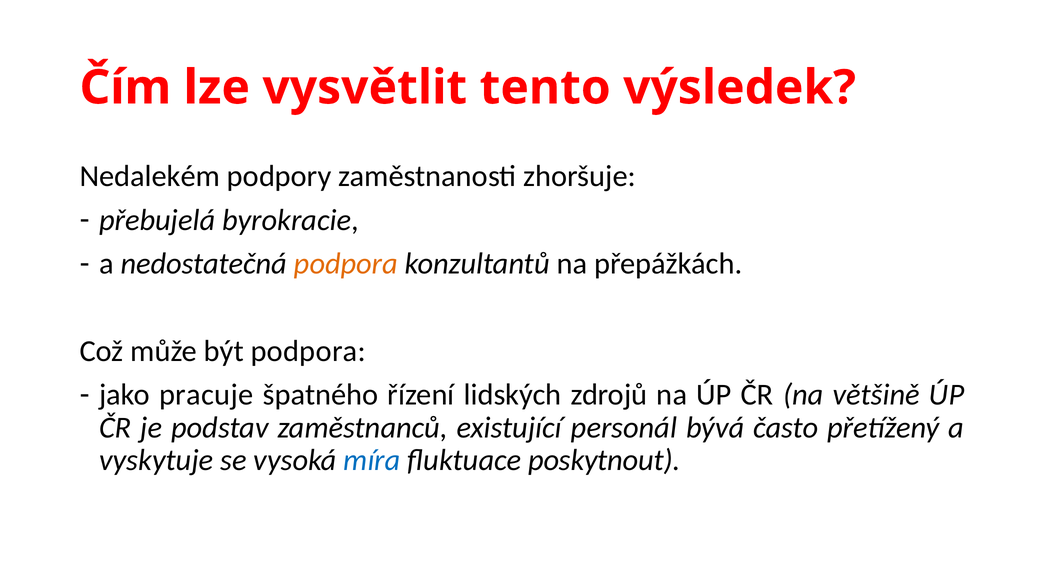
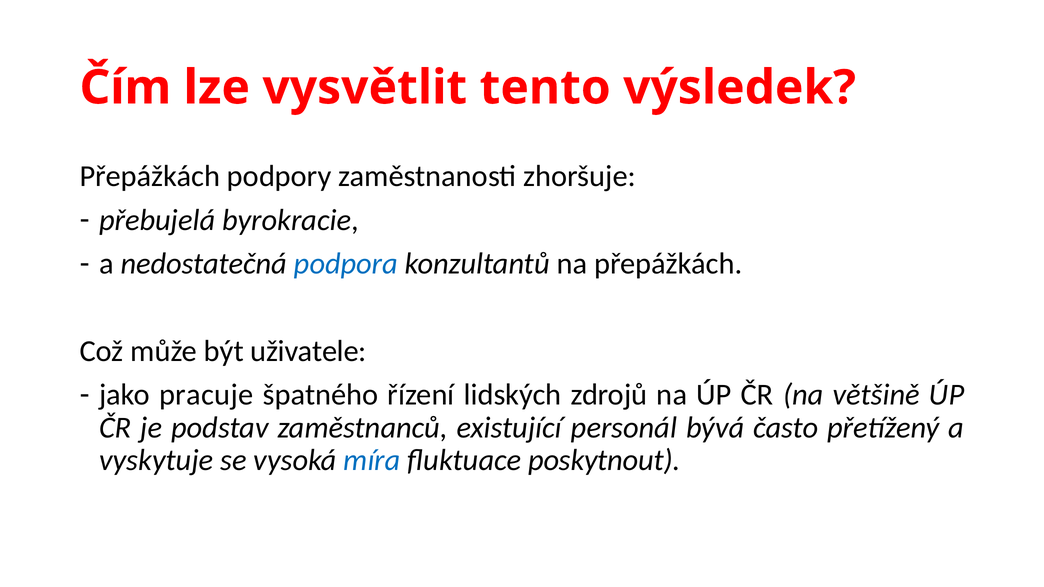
Nedalekém at (150, 176): Nedalekém -> Přepážkách
podpora at (346, 264) colour: orange -> blue
být podpora: podpora -> uživatele
